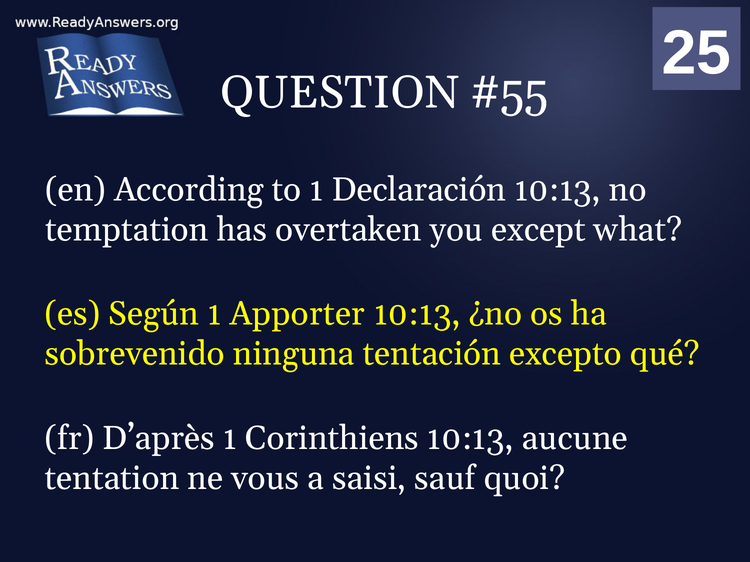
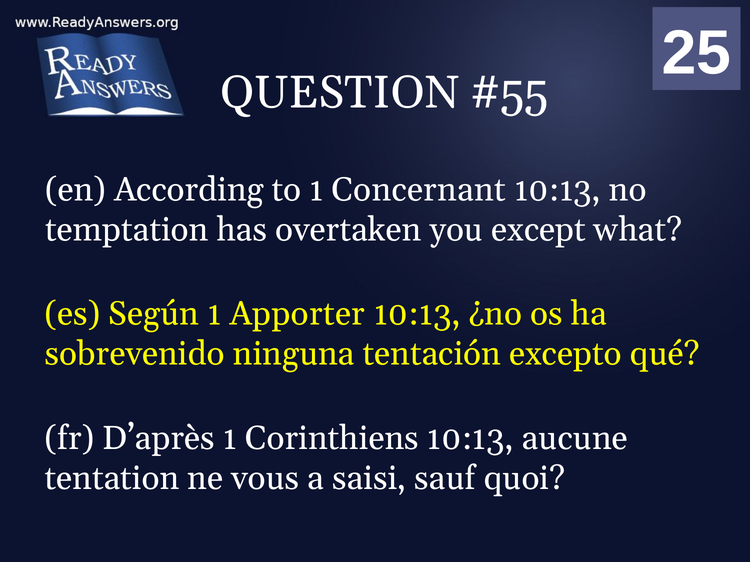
Declaración: Declaración -> Concernant
